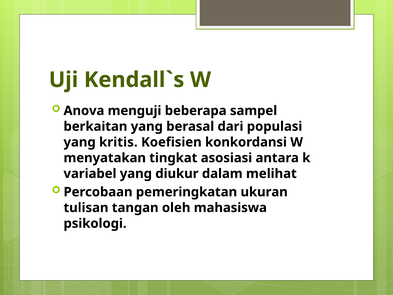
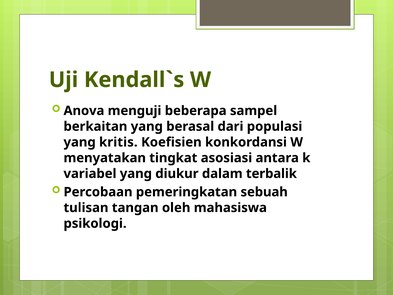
melihat: melihat -> terbalik
ukuran: ukuran -> sebuah
